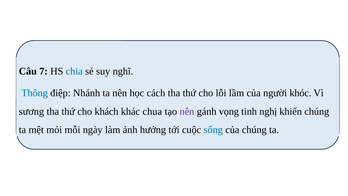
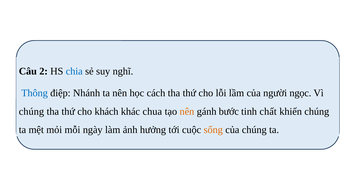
7: 7 -> 2
khóc: khóc -> ngọc
sương at (31, 111): sương -> chúng
nên at (187, 111) colour: purple -> orange
vọng: vọng -> bước
nghị: nghị -> chất
sống colour: blue -> orange
